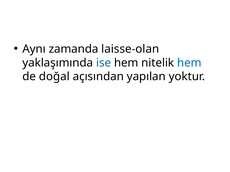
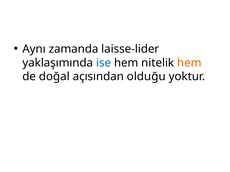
laisse-olan: laisse-olan -> laisse-lider
hem at (189, 63) colour: blue -> orange
yapılan: yapılan -> olduğu
